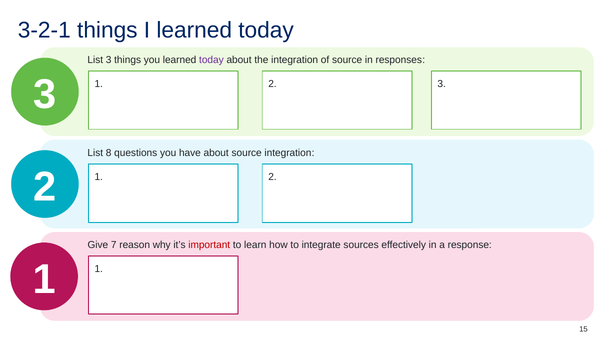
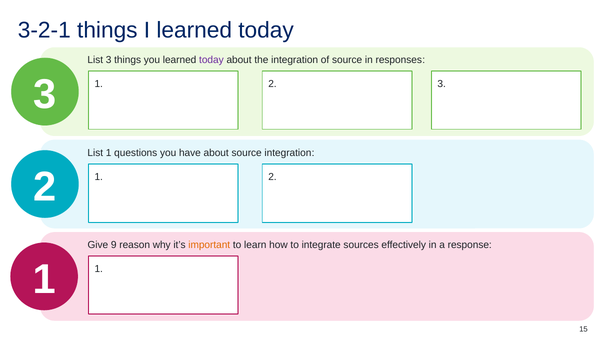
List 8: 8 -> 1
7: 7 -> 9
important colour: red -> orange
